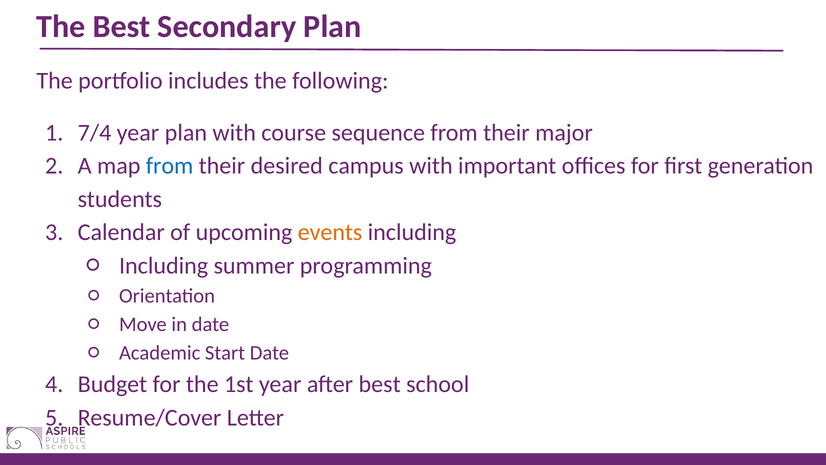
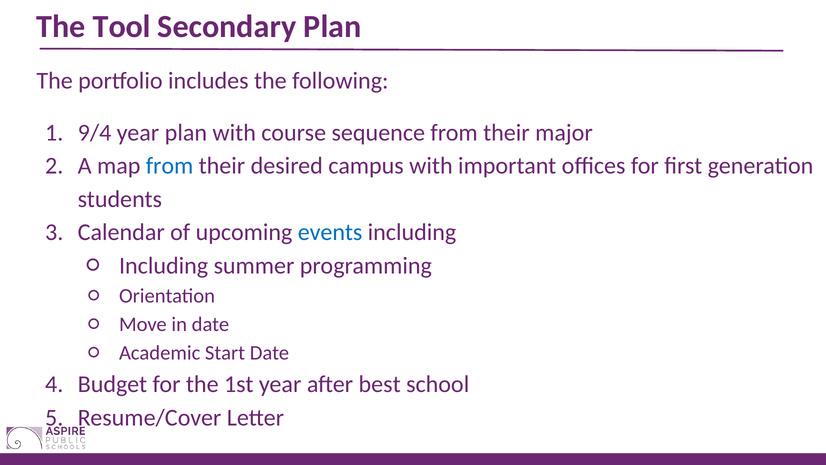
The Best: Best -> Tool
7/4: 7/4 -> 9/4
events colour: orange -> blue
